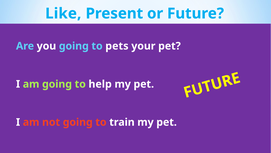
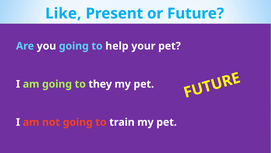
pets: pets -> help
help: help -> they
